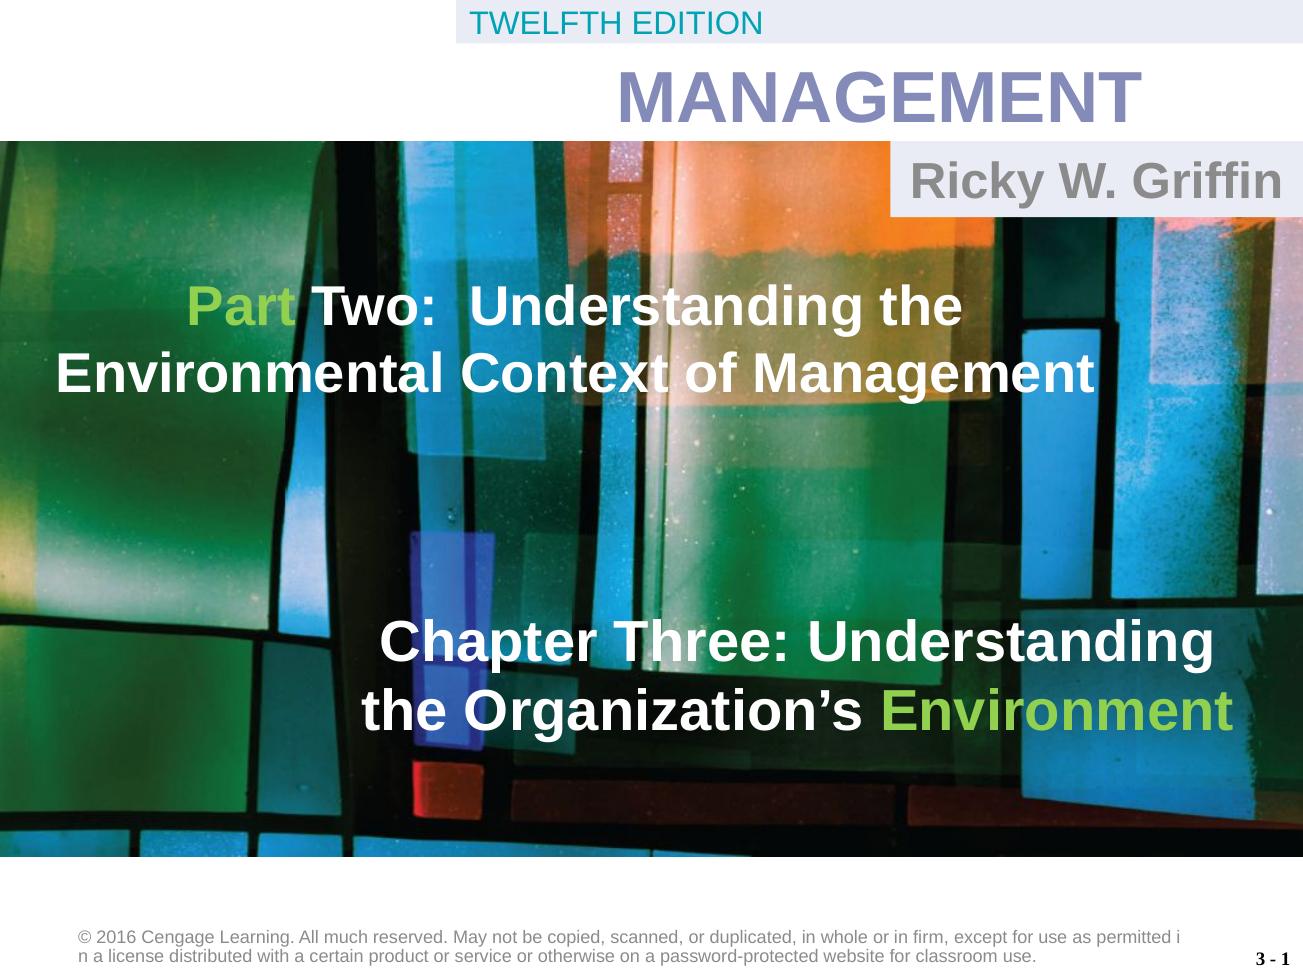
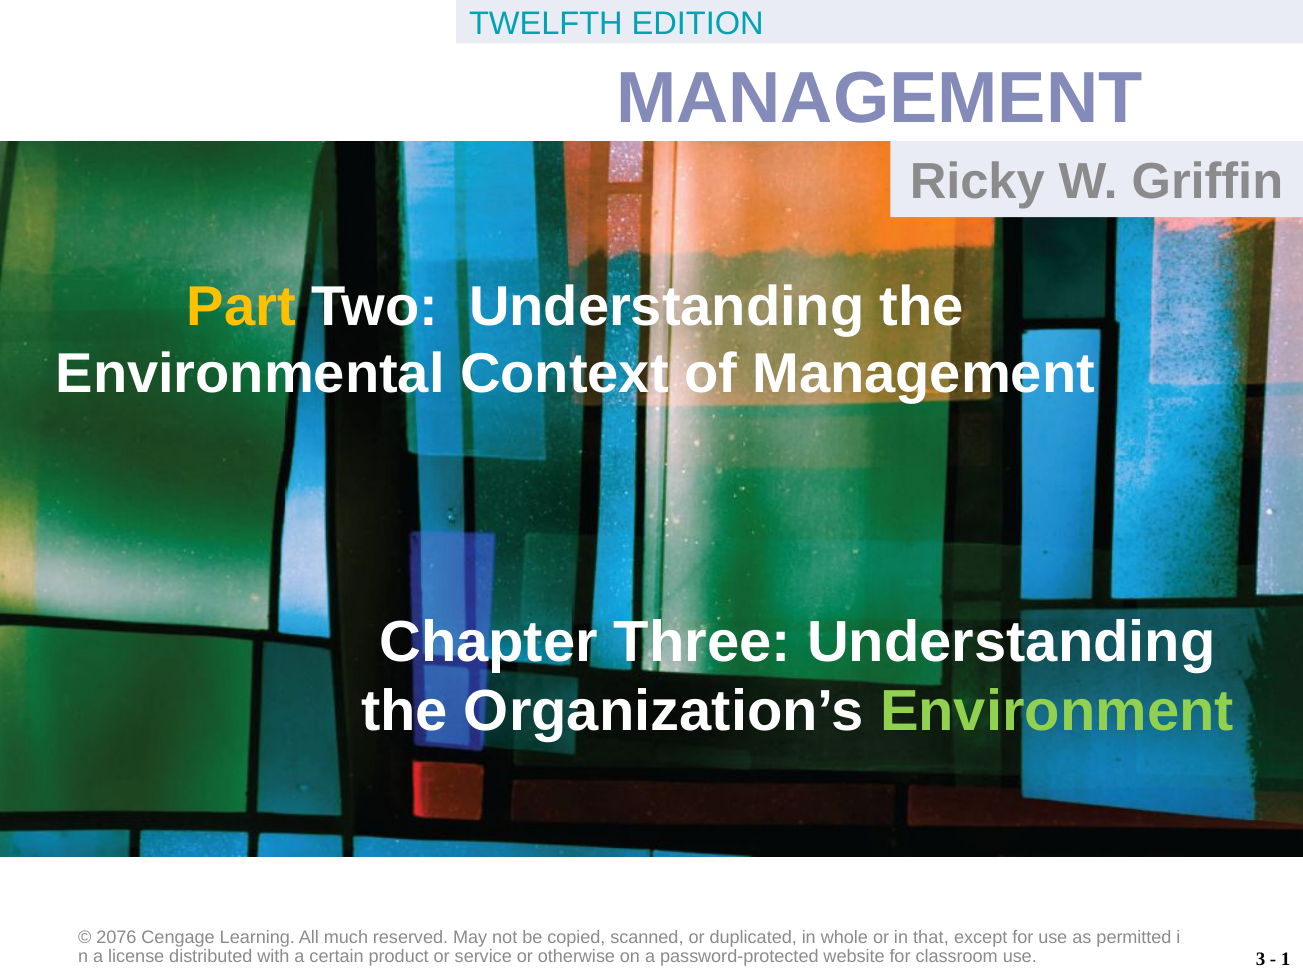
Part colour: light green -> yellow
2016: 2016 -> 2076
firm: firm -> that
